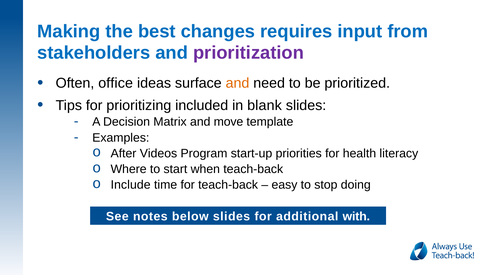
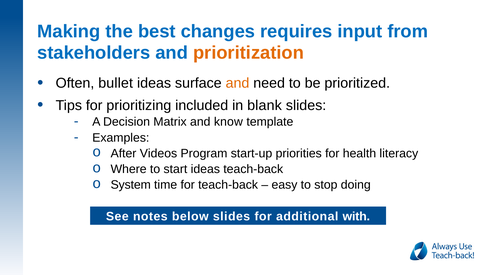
prioritization colour: purple -> orange
office: office -> bullet
move: move -> know
start when: when -> ideas
Include: Include -> System
